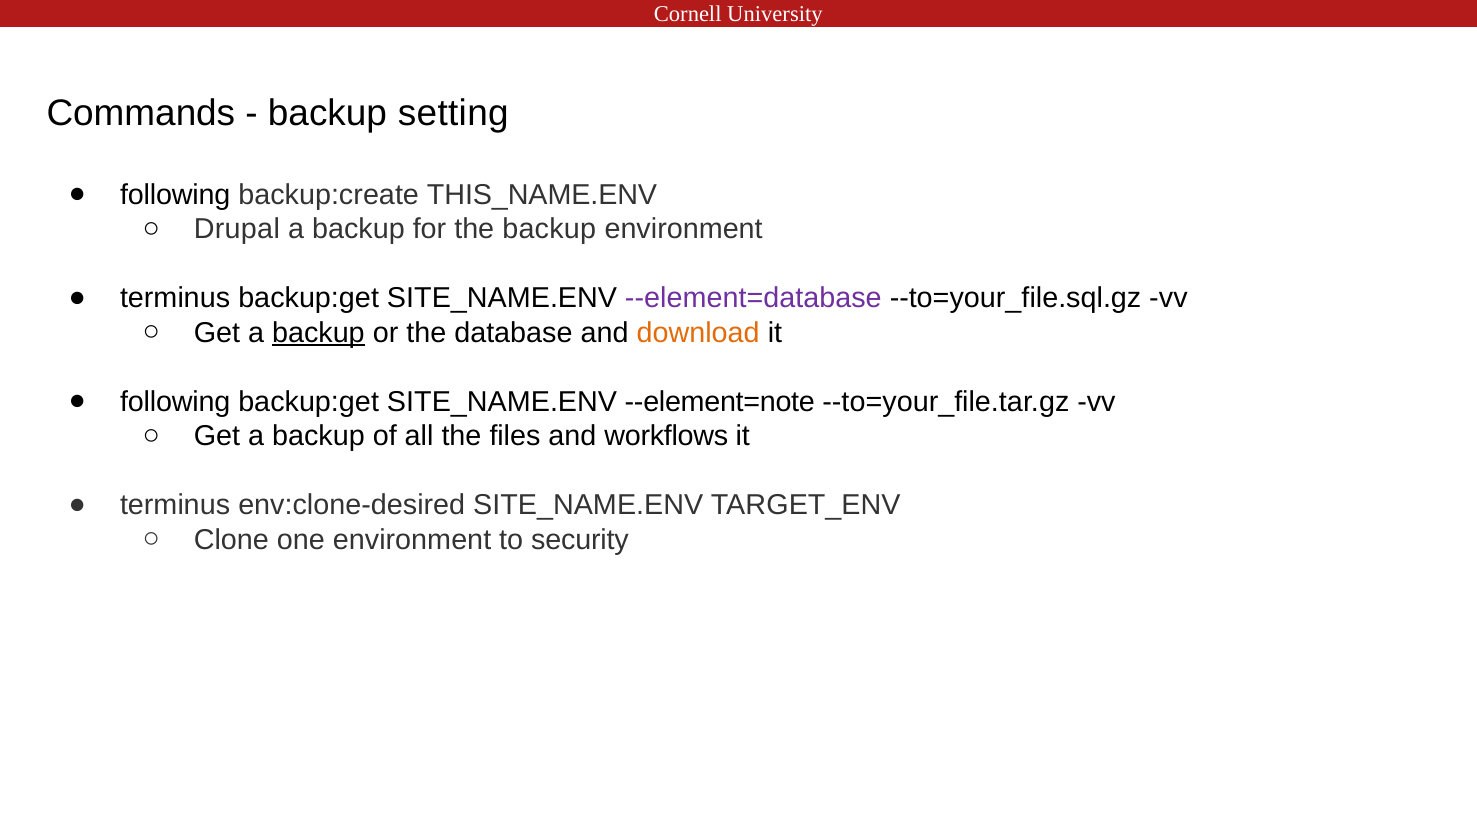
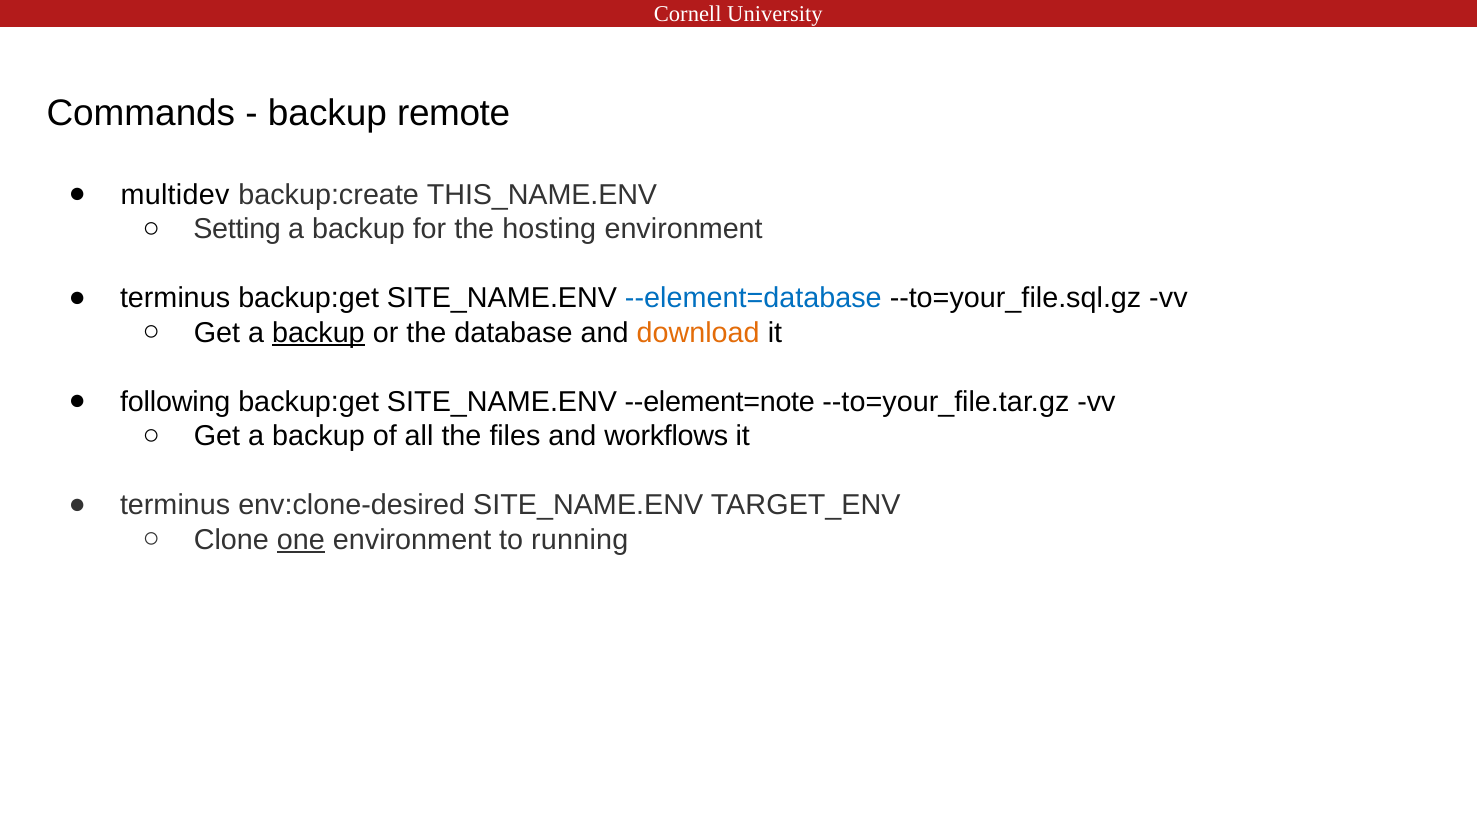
setting: setting -> remote
following at (175, 195): following -> multidev
Drupal: Drupal -> Setting
the backup: backup -> hosting
--element=database colour: purple -> blue
one underline: none -> present
security: security -> running
